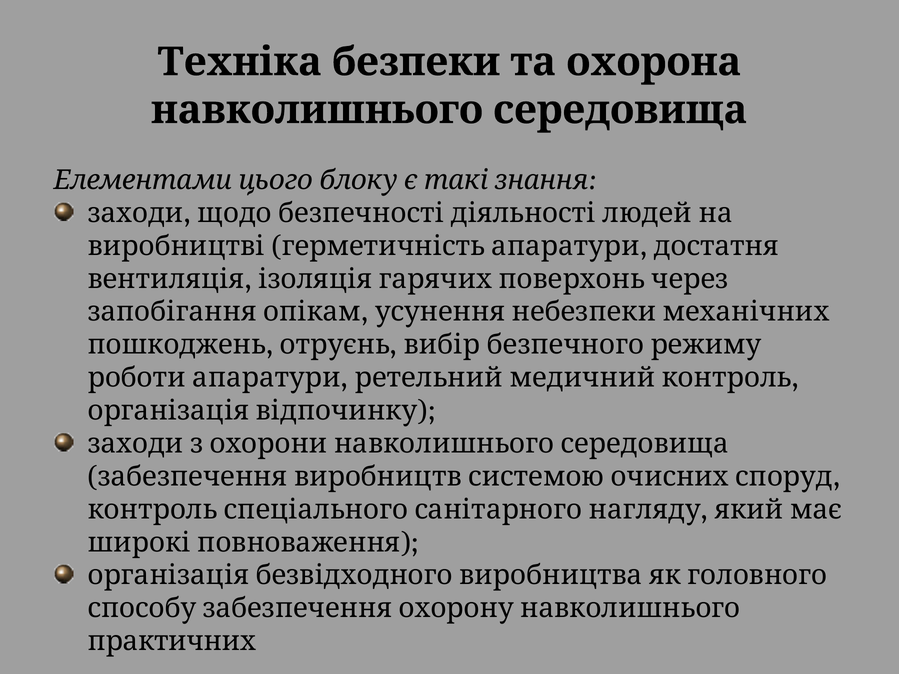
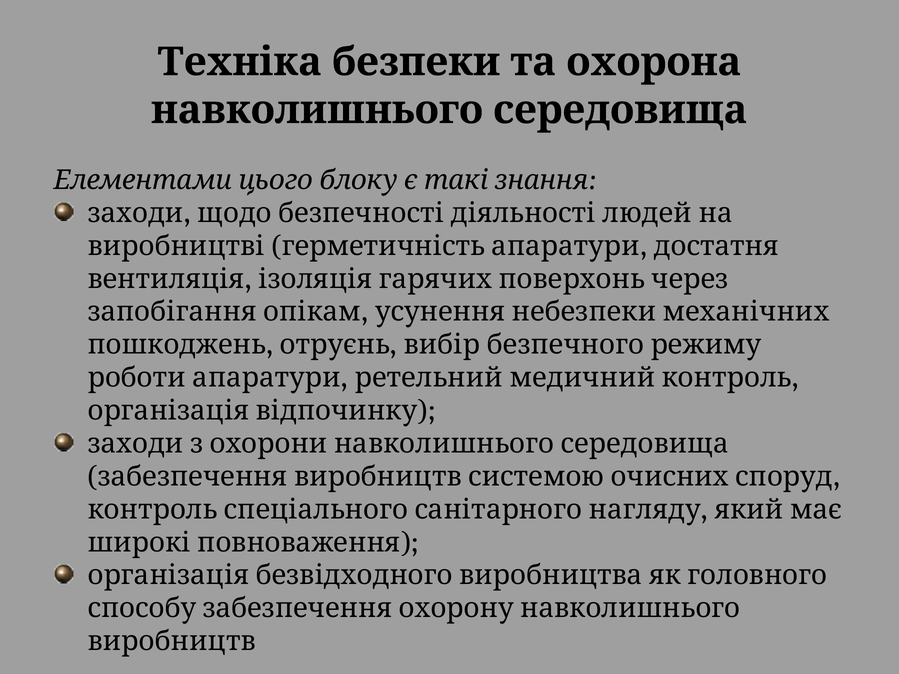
практичних: практичних -> виробництв
